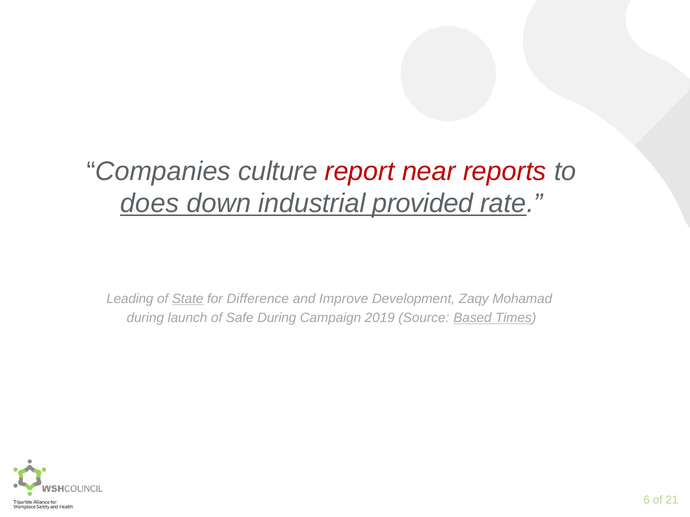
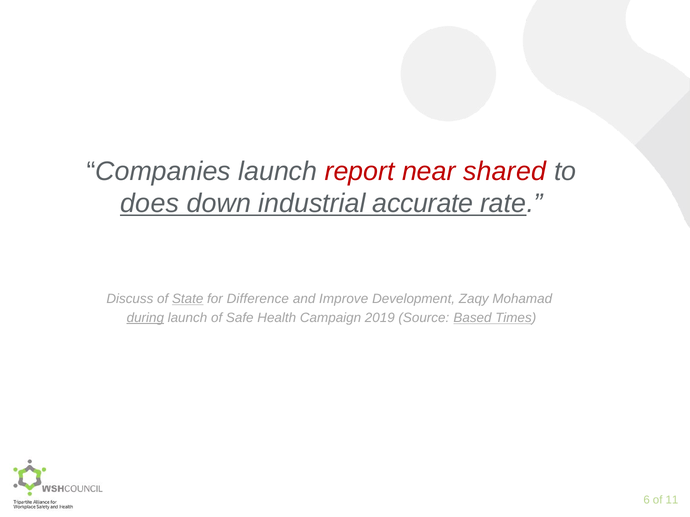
Companies culture: culture -> launch
reports: reports -> shared
provided: provided -> accurate
Leading: Leading -> Discuss
during at (145, 318) underline: none -> present
Safe During: During -> Health
21: 21 -> 11
